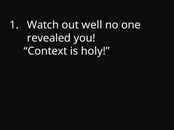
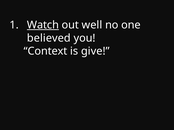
Watch underline: none -> present
revealed: revealed -> believed
holy: holy -> give
